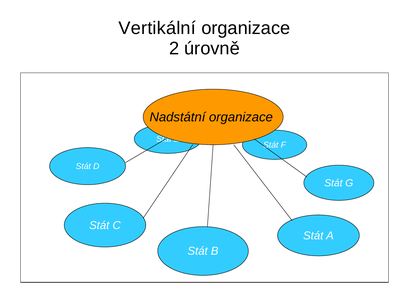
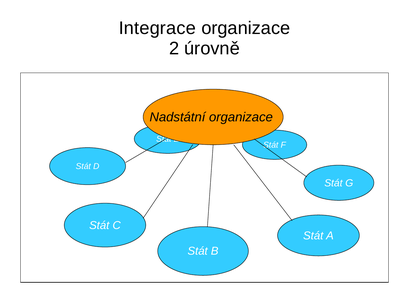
Vertikální: Vertikální -> Integrace
